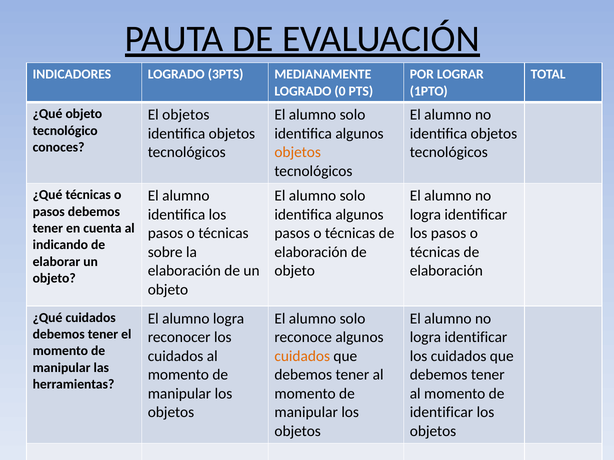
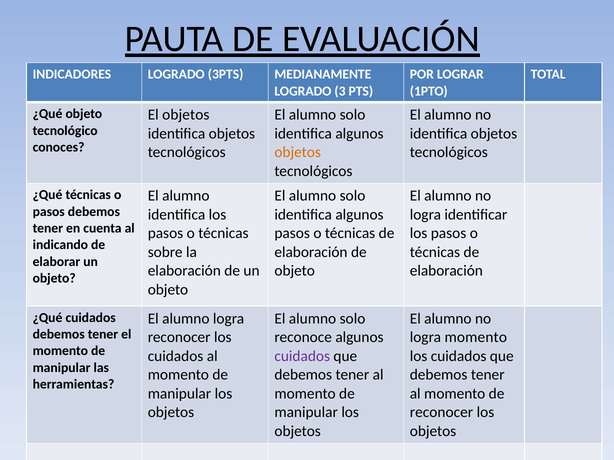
0: 0 -> 3
identificar at (476, 338): identificar -> momento
cuidados at (302, 357) colour: orange -> purple
identificar at (442, 413): identificar -> reconocer
